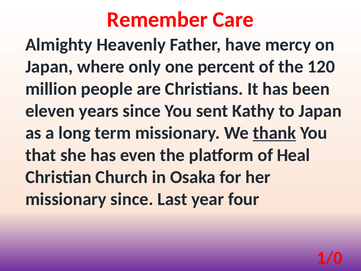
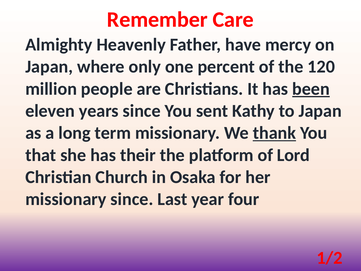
been underline: none -> present
even: even -> their
Heal: Heal -> Lord
1/0: 1/0 -> 1/2
